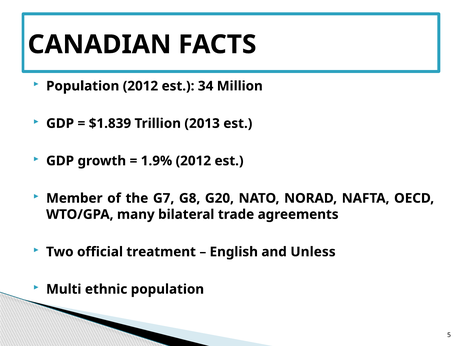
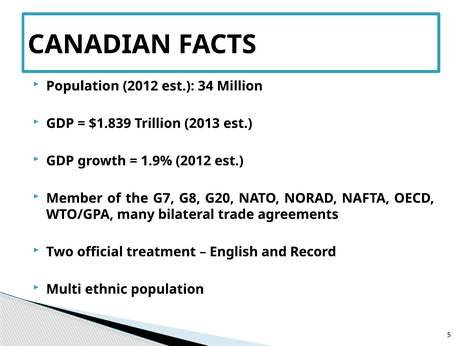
Unless: Unless -> Record
